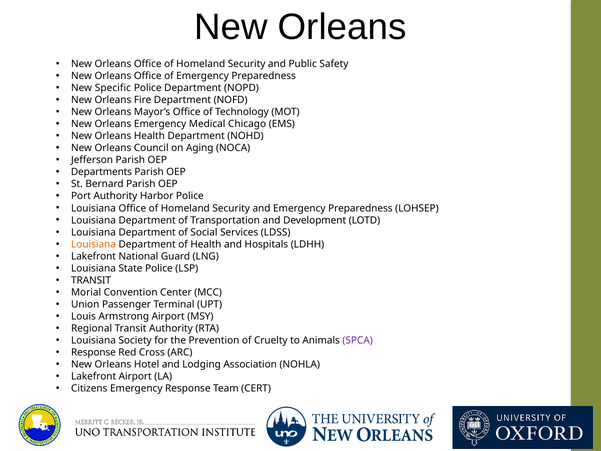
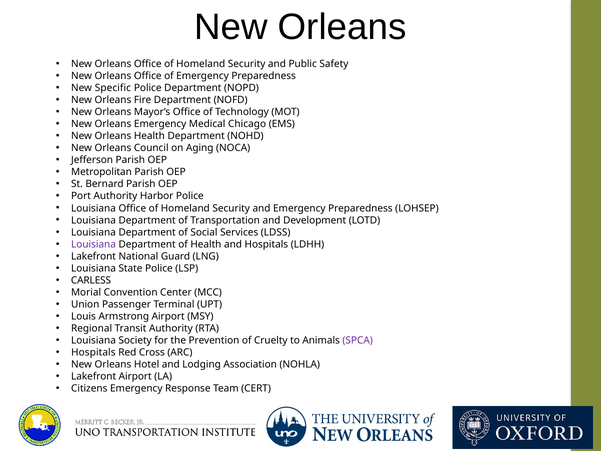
Departments: Departments -> Metropolitan
Louisiana at (94, 244) colour: orange -> purple
TRANSIT at (91, 280): TRANSIT -> CARLESS
Response at (93, 352): Response -> Hospitals
